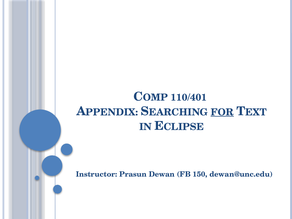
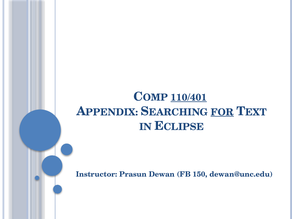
110/401 underline: none -> present
